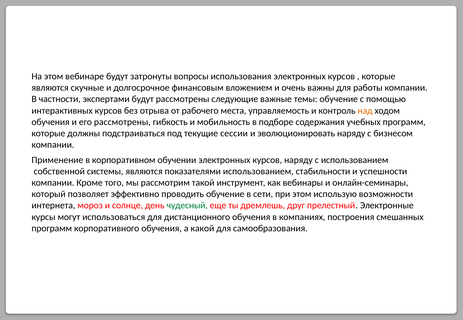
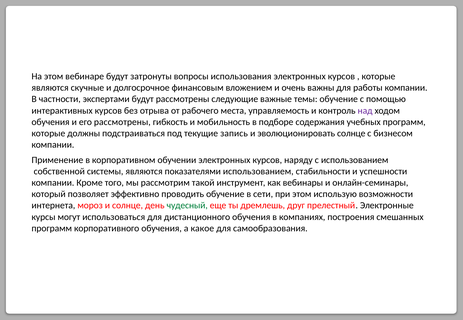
над colour: orange -> purple
сессии: сессии -> запись
эволюционировать наряду: наряду -> солнце
какой: какой -> какое
